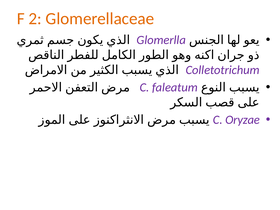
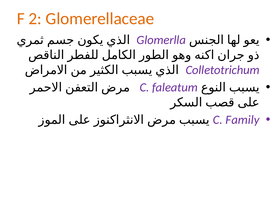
Oryzae: Oryzae -> Family
